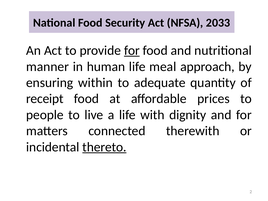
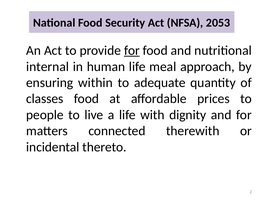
2033: 2033 -> 2053
manner: manner -> internal
receipt: receipt -> classes
thereto underline: present -> none
